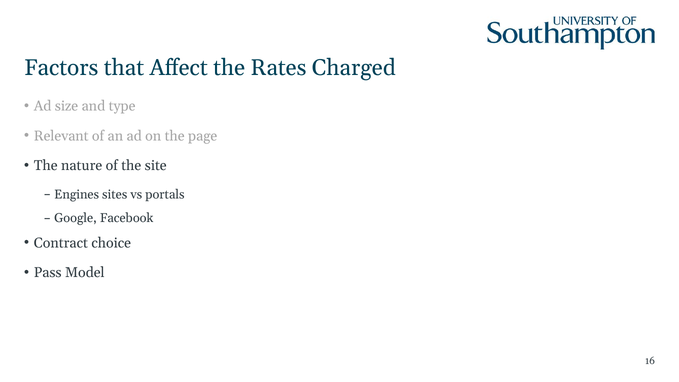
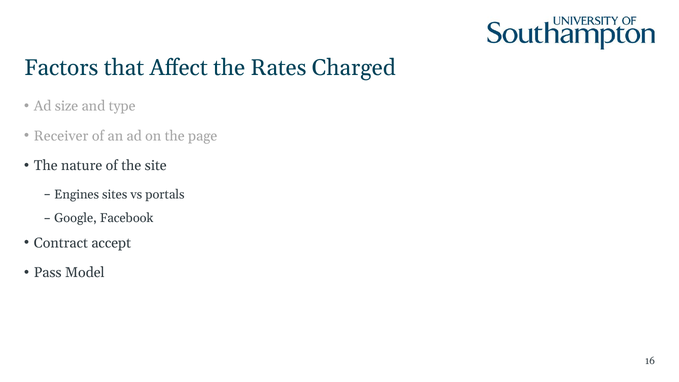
Relevant: Relevant -> Receiver
choice: choice -> accept
